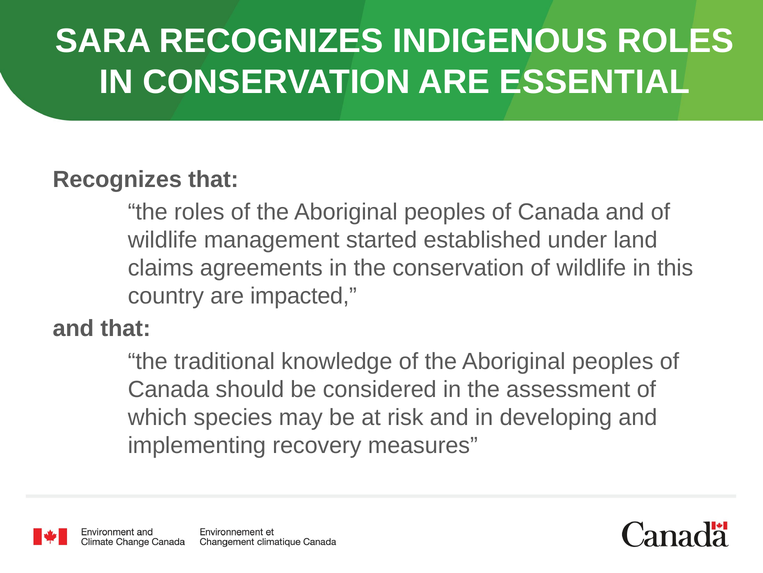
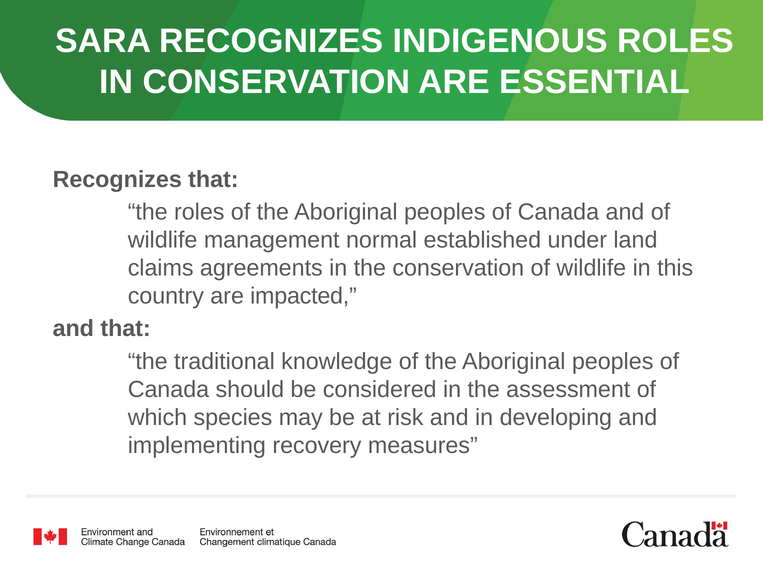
started: started -> normal
